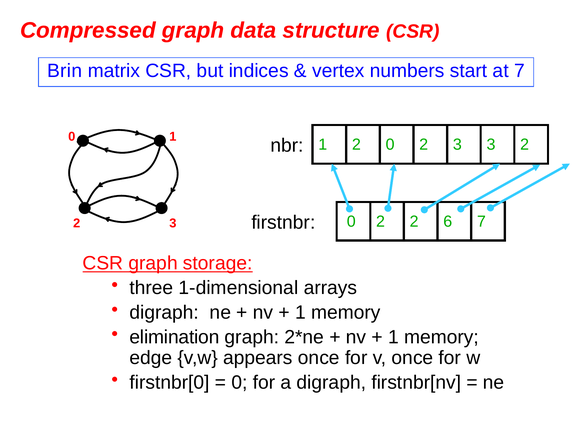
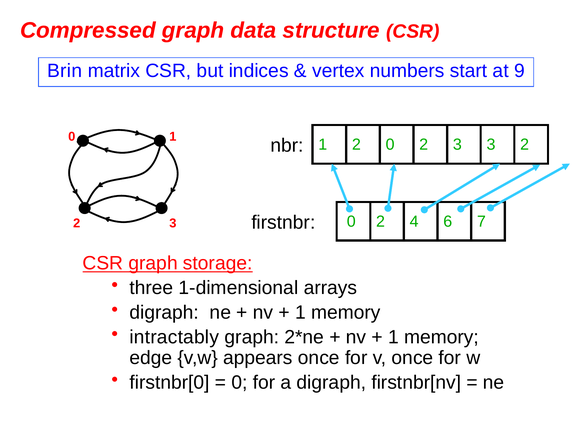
at 7: 7 -> 9
2 2: 2 -> 4
elimination: elimination -> intractably
